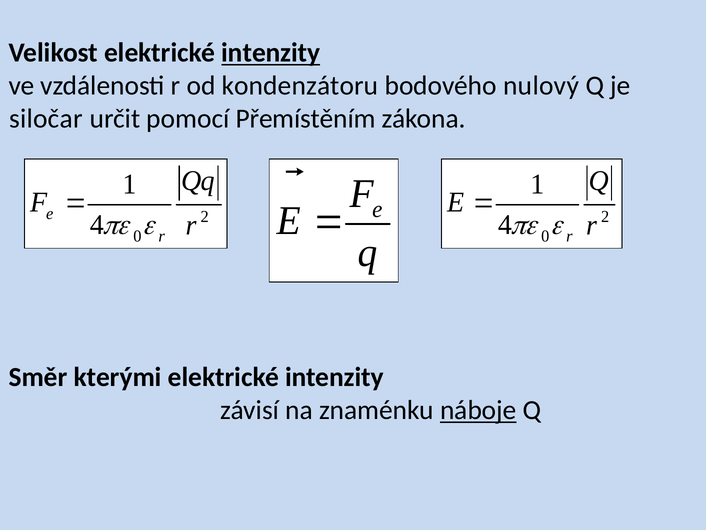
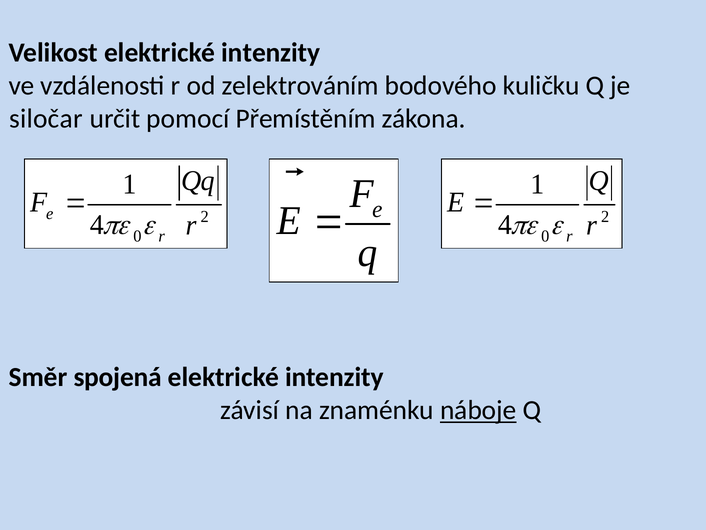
intenzity at (271, 53) underline: present -> none
kondenzátoru: kondenzátoru -> zelektrováním
nulový: nulový -> kuličku
kterými: kterými -> spojená
